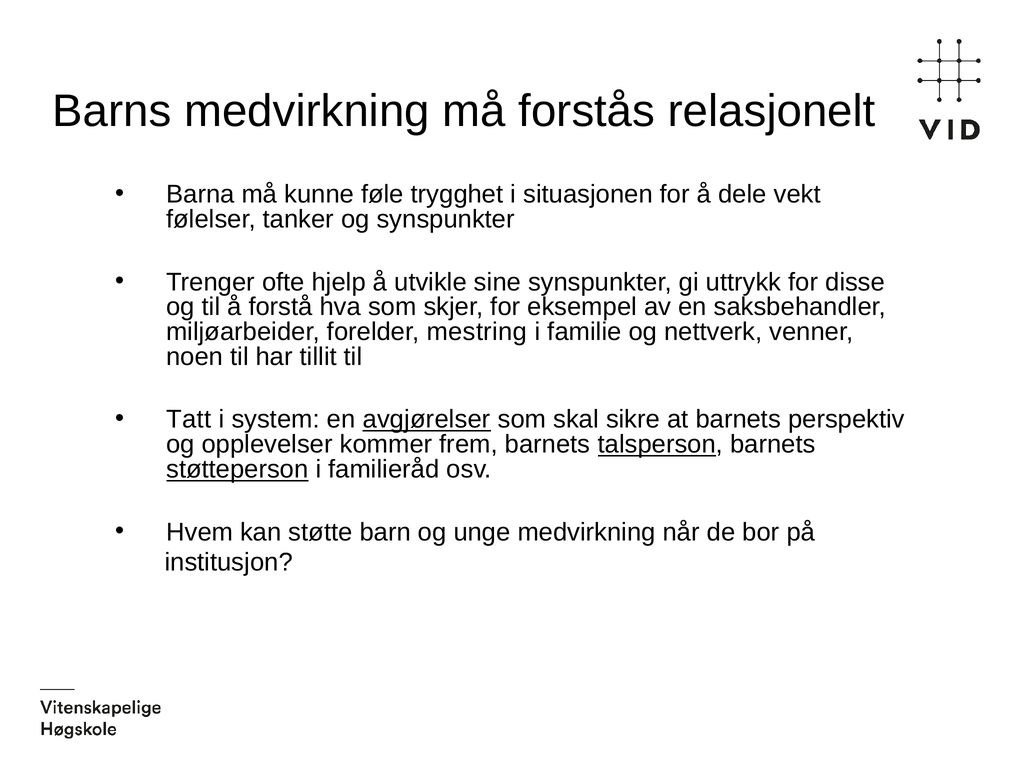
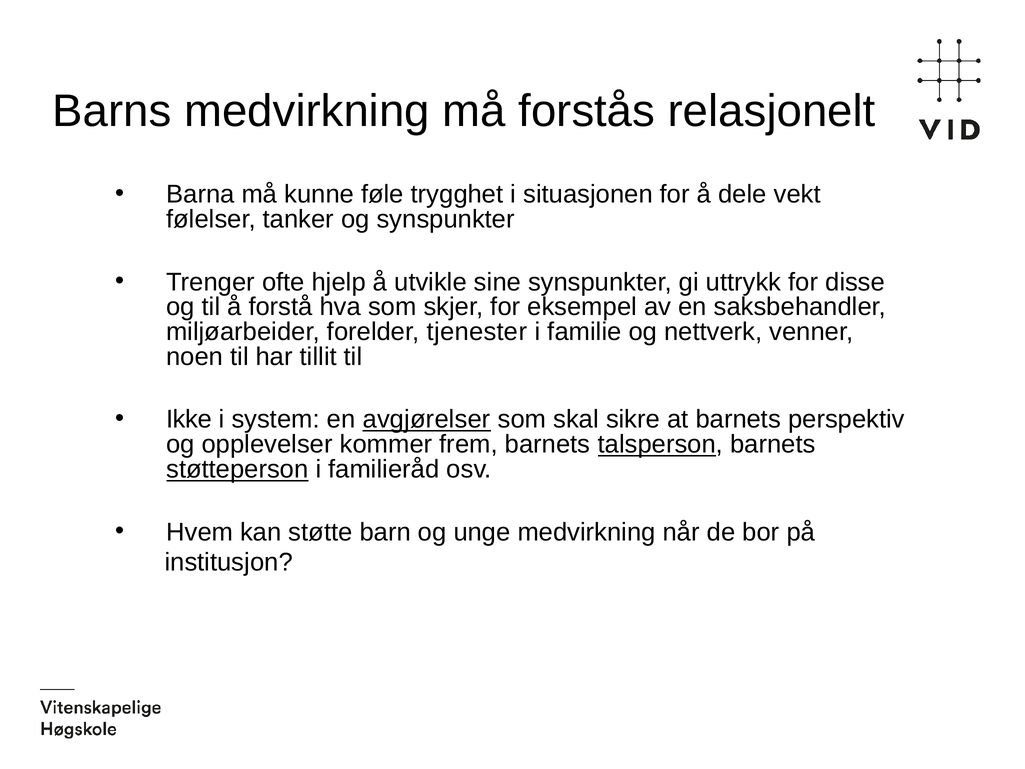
mestring: mestring -> tjenester
Tatt: Tatt -> Ikke
